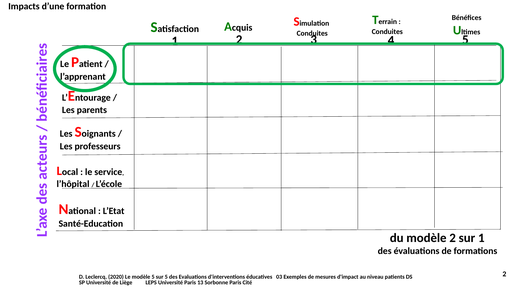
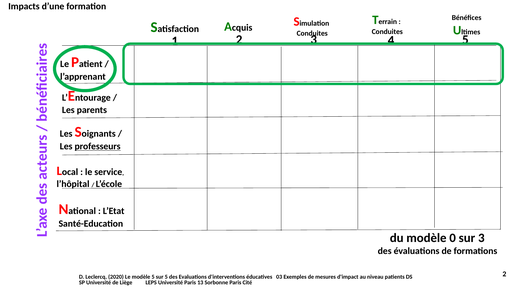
professeurs underline: none -> present
modèle 2: 2 -> 0
sur 1: 1 -> 3
